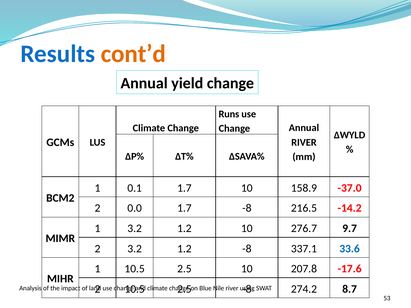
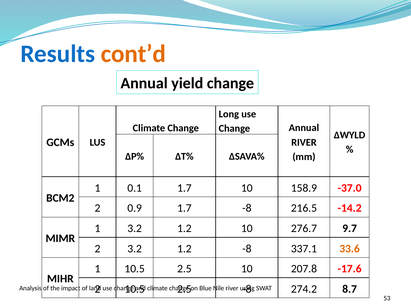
Runs: Runs -> Long
0.0: 0.0 -> 0.9
33.6 colour: blue -> orange
